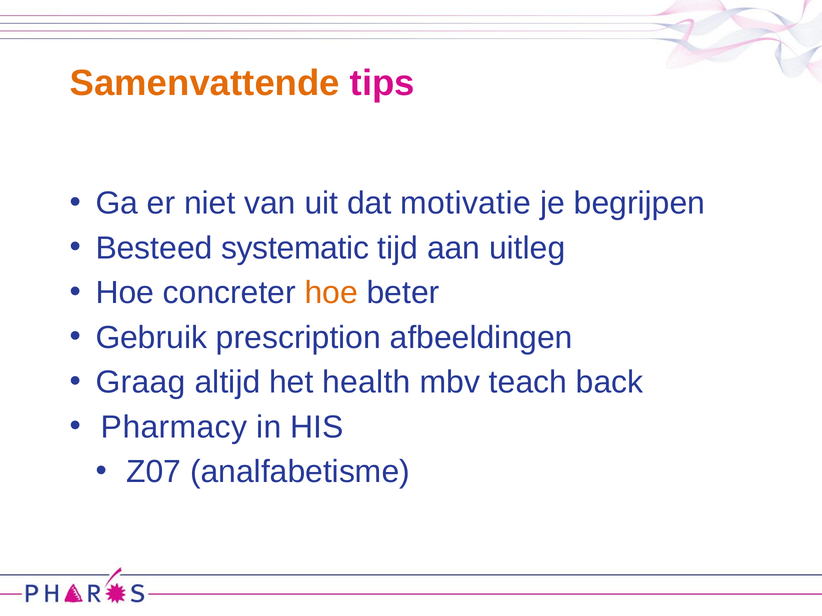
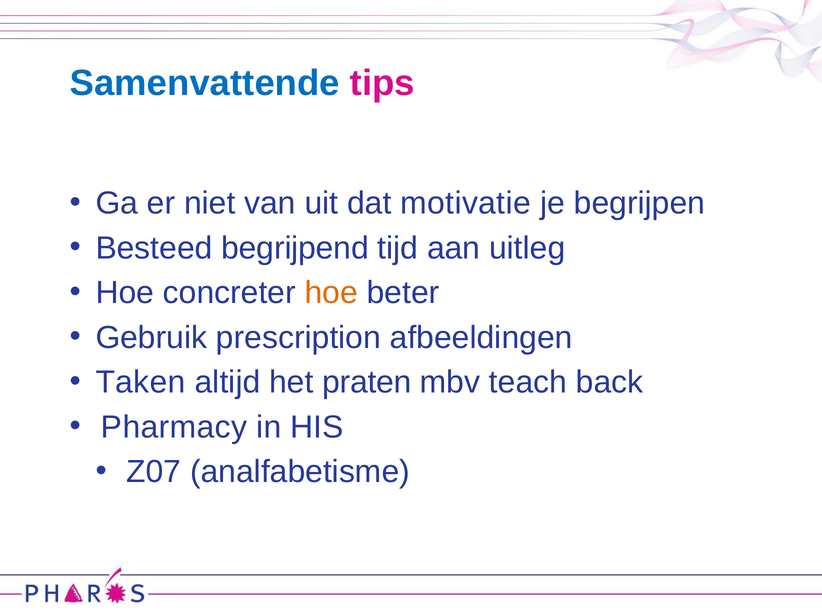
Samenvattende colour: orange -> blue
systematic: systematic -> begrijpend
Graag: Graag -> Taken
health: health -> praten
